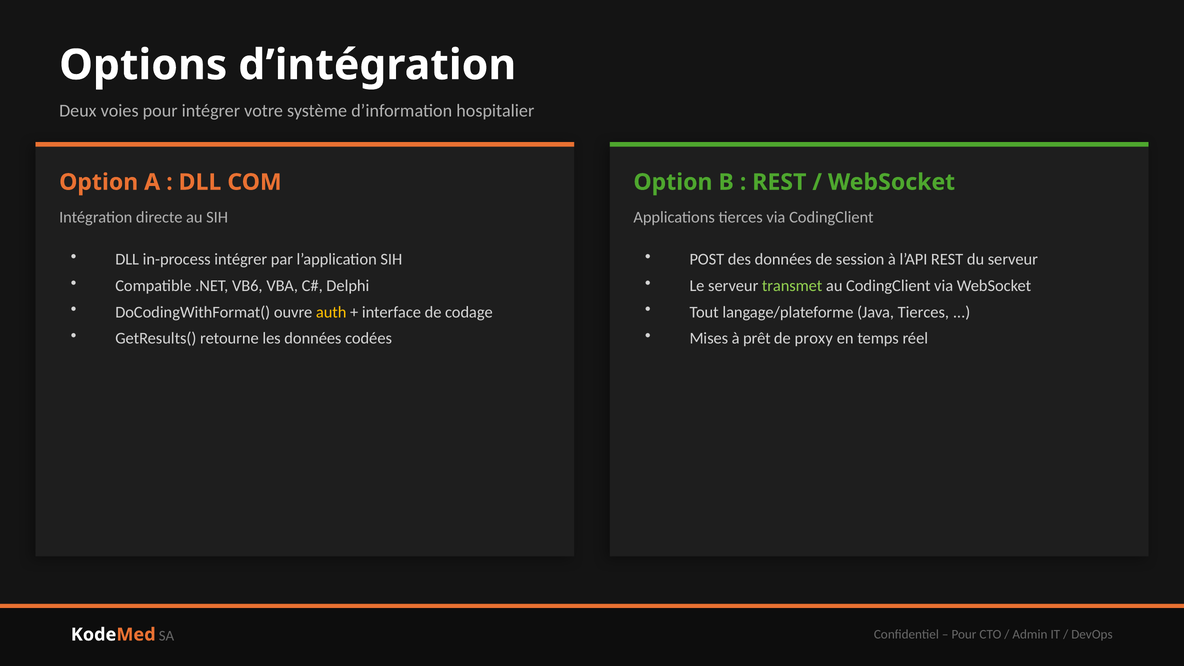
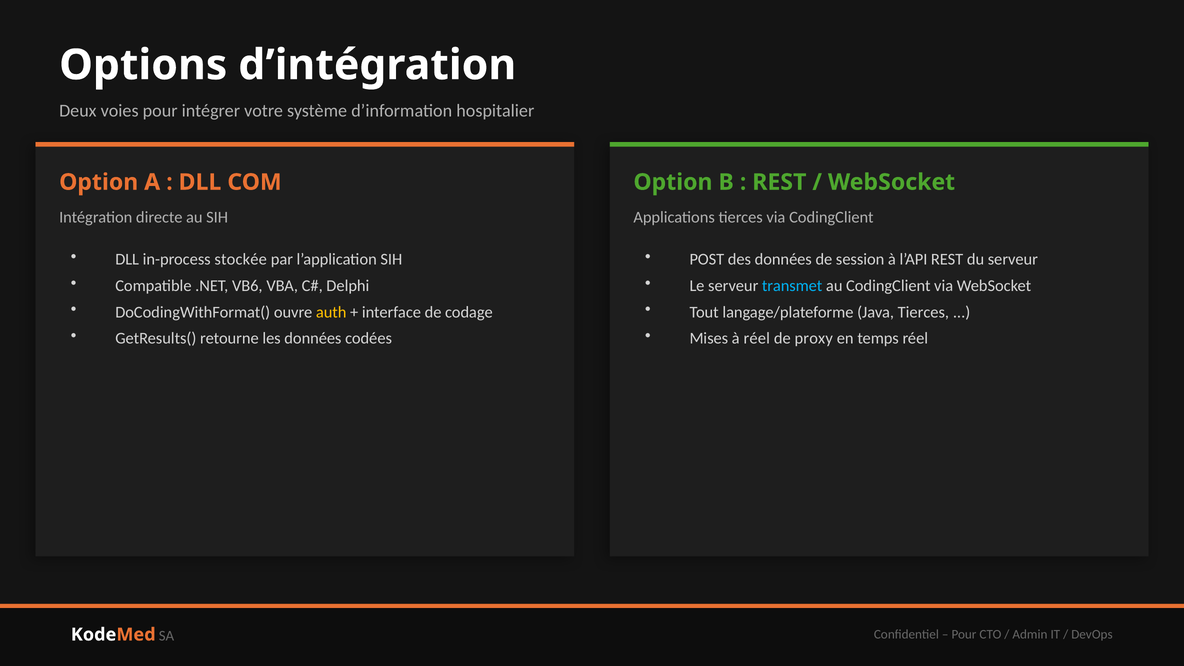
in-process intégrer: intégrer -> stockée
transmet colour: light green -> light blue
à prêt: prêt -> réel
